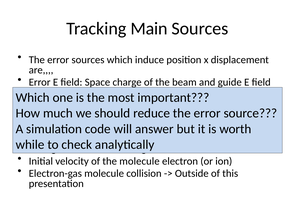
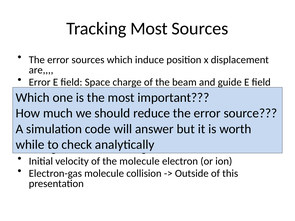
Tracking Main: Main -> Most
